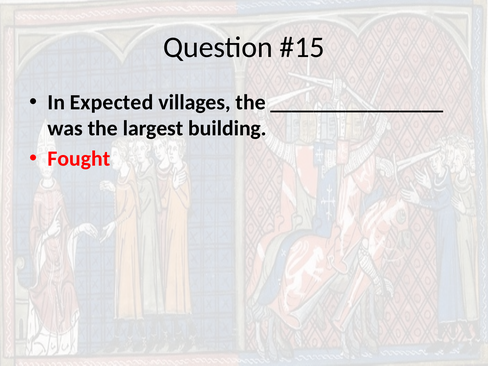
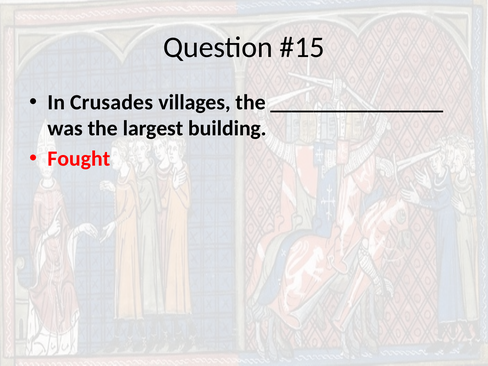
Expected: Expected -> Crusades
